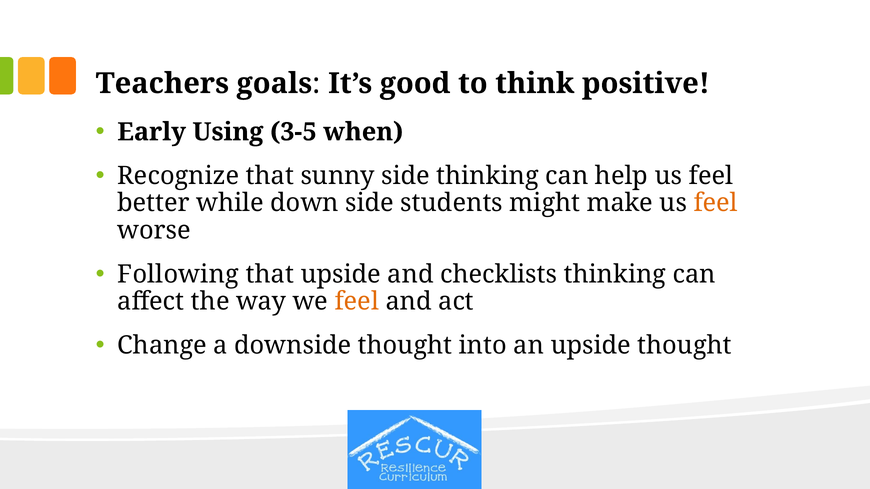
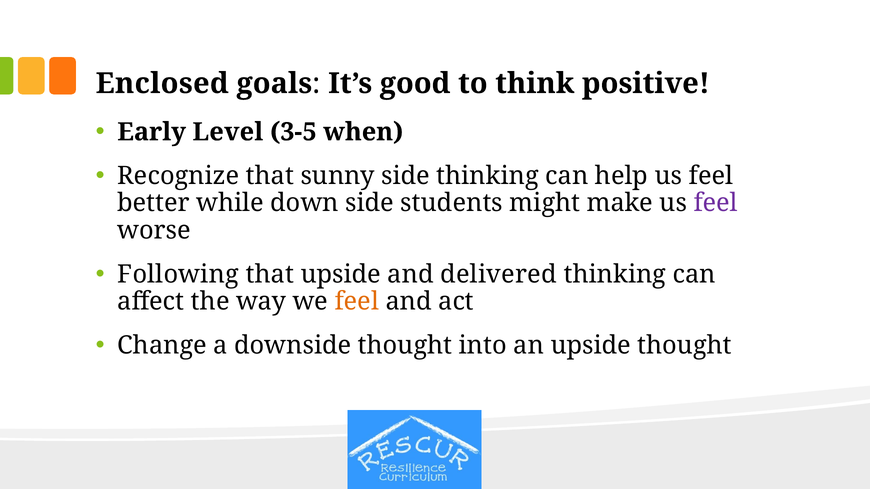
Teachers: Teachers -> Enclosed
Using: Using -> Level
feel at (716, 203) colour: orange -> purple
checklists: checklists -> delivered
